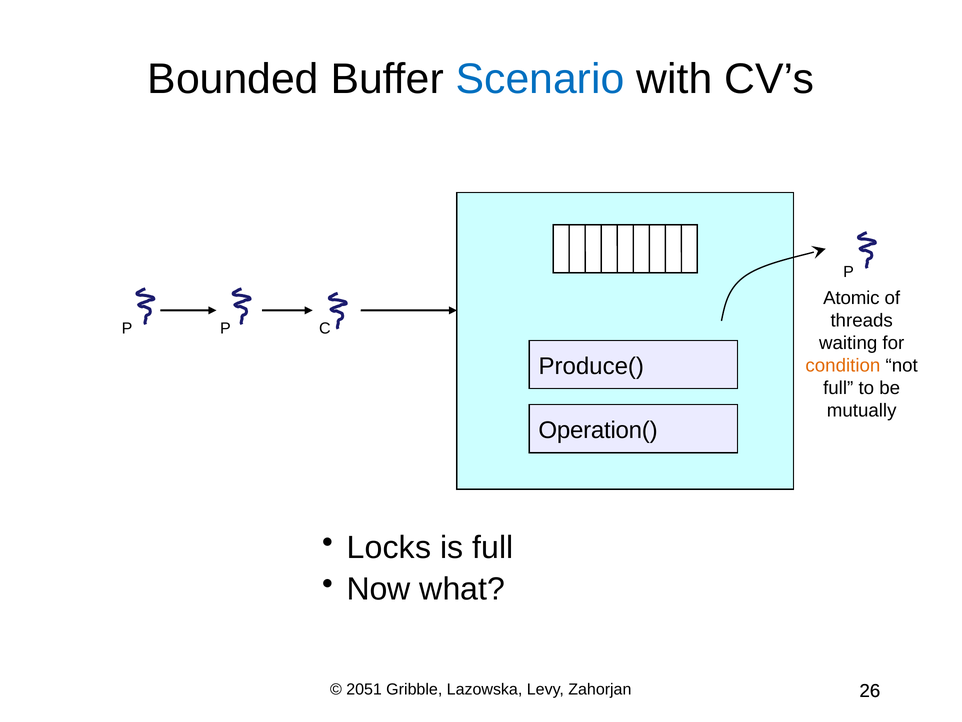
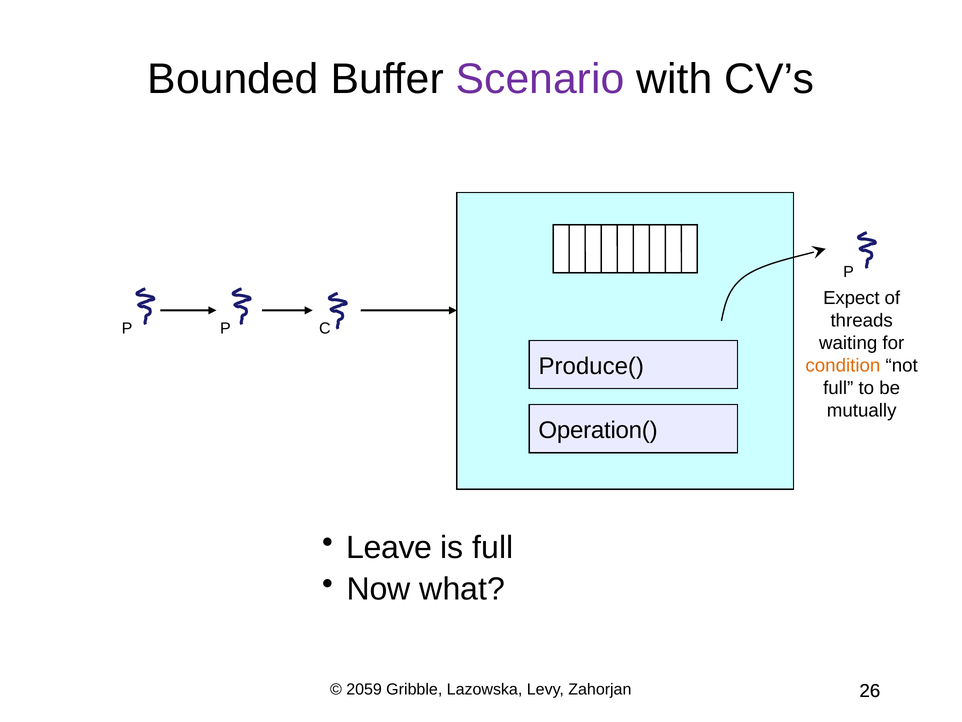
Scenario colour: blue -> purple
Atomic: Atomic -> Expect
Locks: Locks -> Leave
2051: 2051 -> 2059
